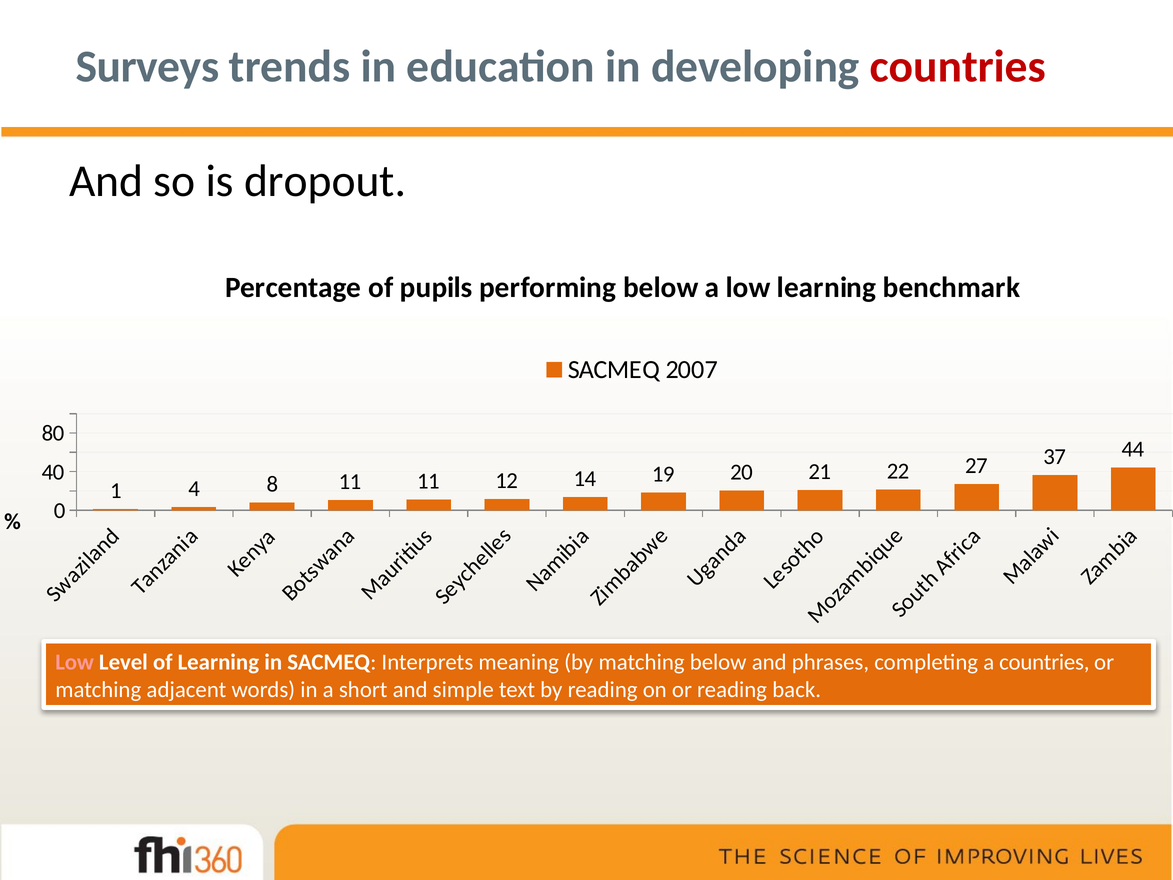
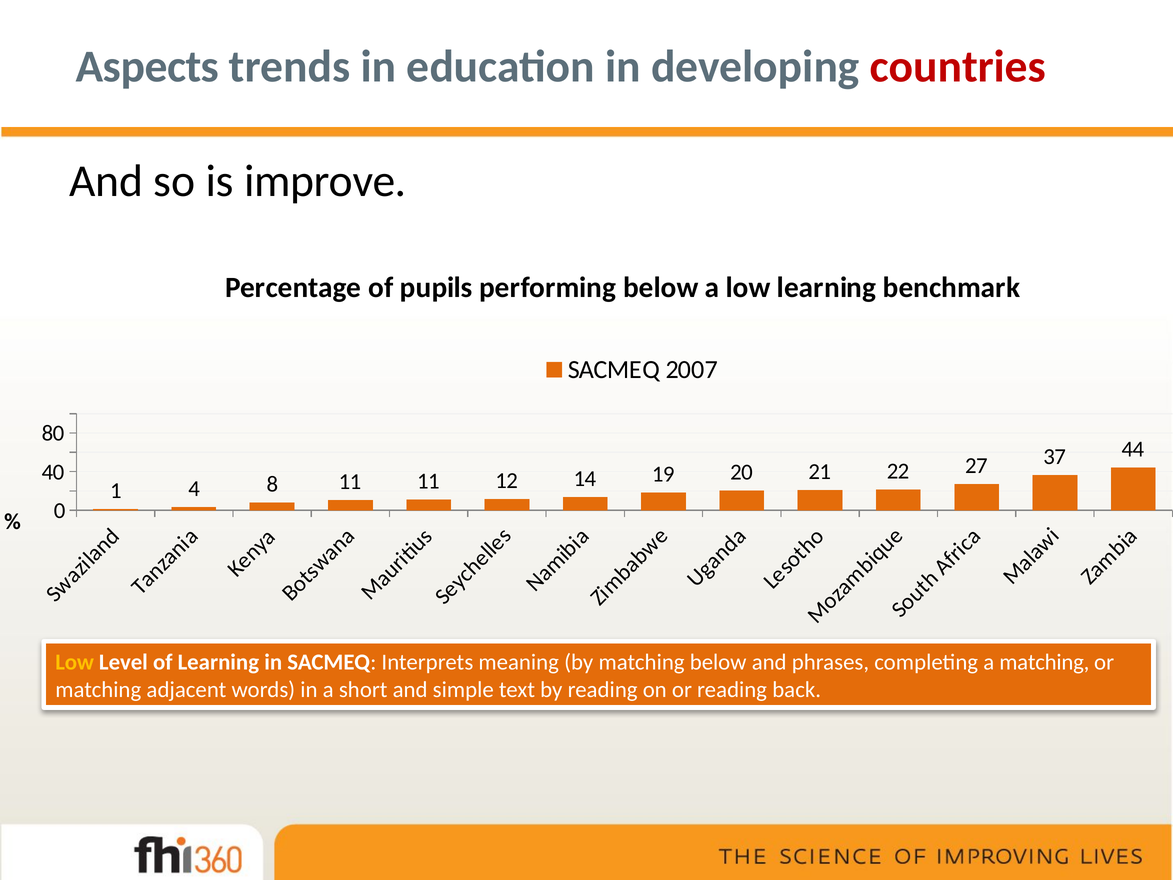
Surveys: Surveys -> Aspects
dropout: dropout -> improve
Low at (75, 662) colour: pink -> yellow
a countries: countries -> matching
